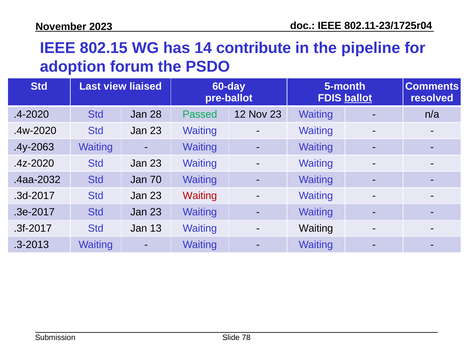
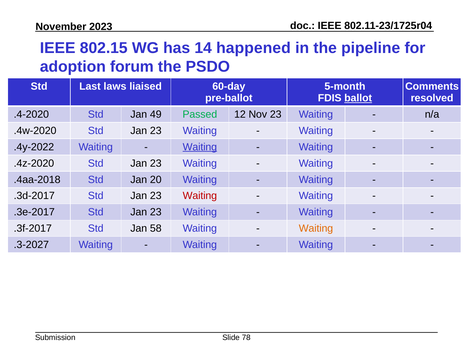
contribute: contribute -> happened
view: view -> laws
28: 28 -> 49
.4y-2063: .4y-2063 -> .4y-2022
Waiting at (200, 147) underline: none -> present
.4aa-2032: .4aa-2032 -> .4aa-2018
70: 70 -> 20
13: 13 -> 58
Waiting at (316, 228) colour: black -> orange
.3-2013: .3-2013 -> .3-2027
